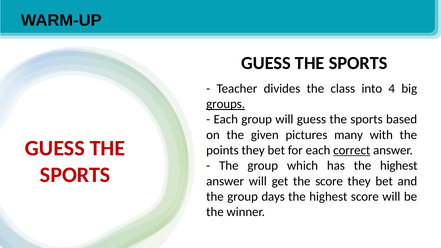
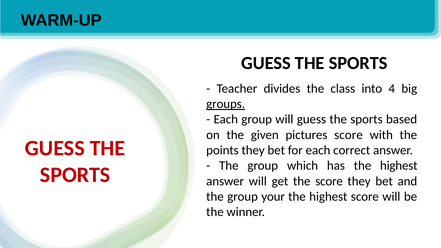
pictures many: many -> score
correct underline: present -> none
days: days -> your
